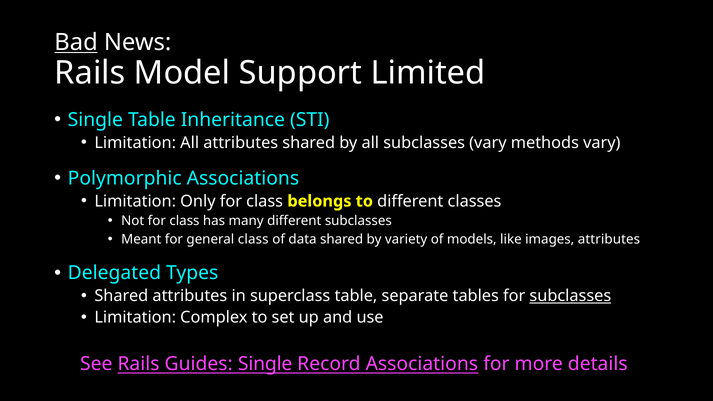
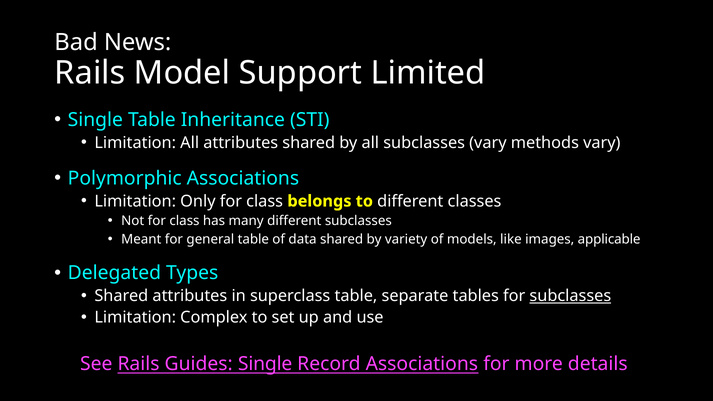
Bad underline: present -> none
general class: class -> table
images attributes: attributes -> applicable
